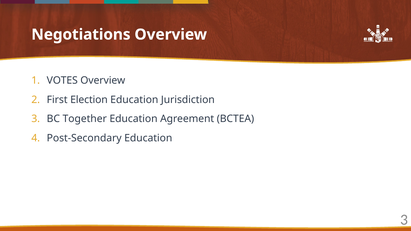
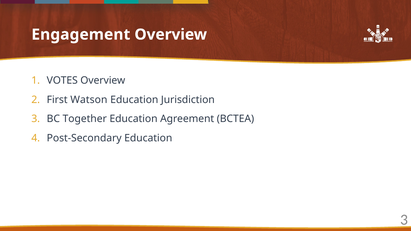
Negotiations: Negotiations -> Engagement
Election: Election -> Watson
